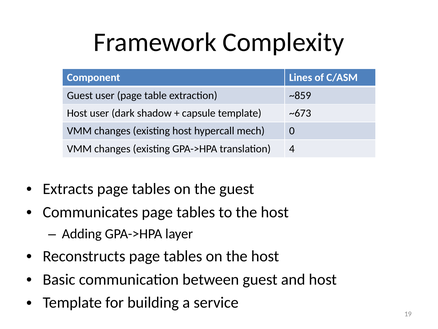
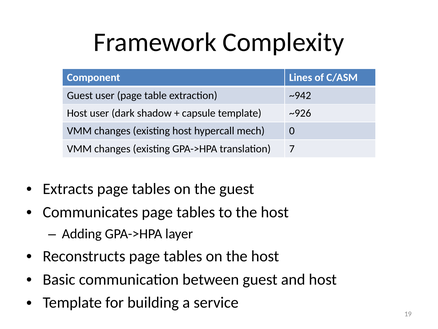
~859: ~859 -> ~942
~673: ~673 -> ~926
4: 4 -> 7
